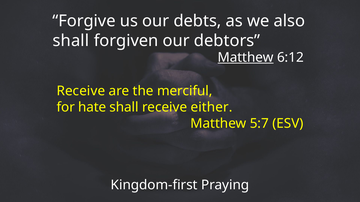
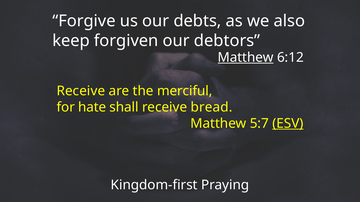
shall at (71, 41): shall -> keep
either: either -> bread
ESV underline: none -> present
